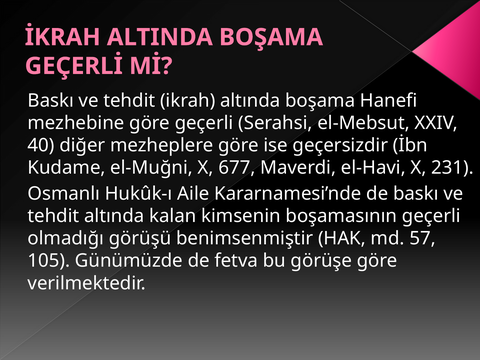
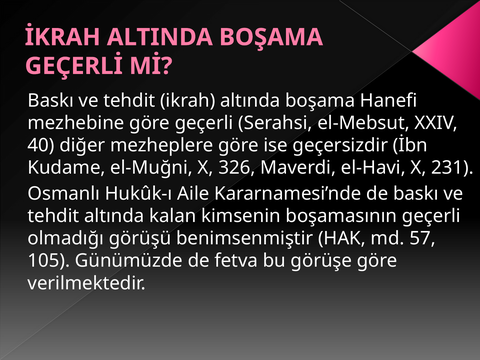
677: 677 -> 326
